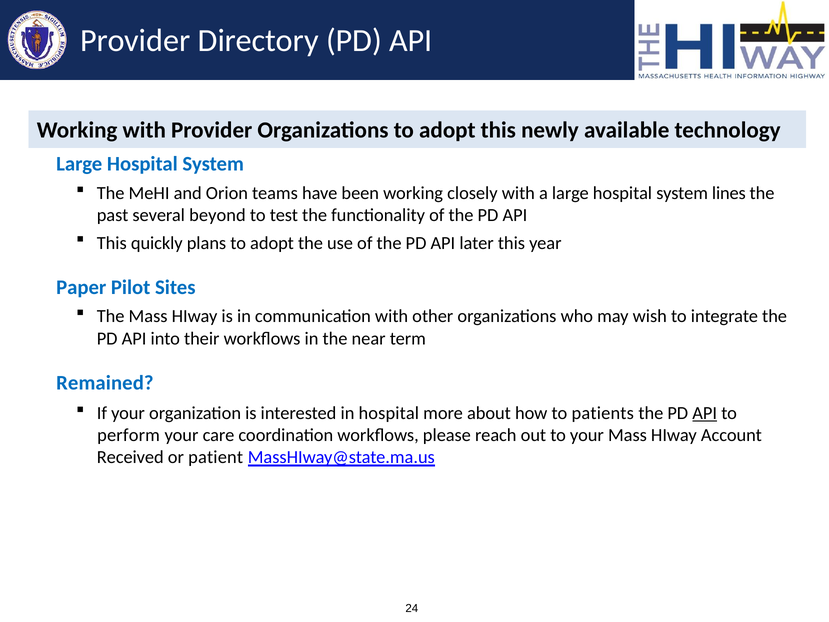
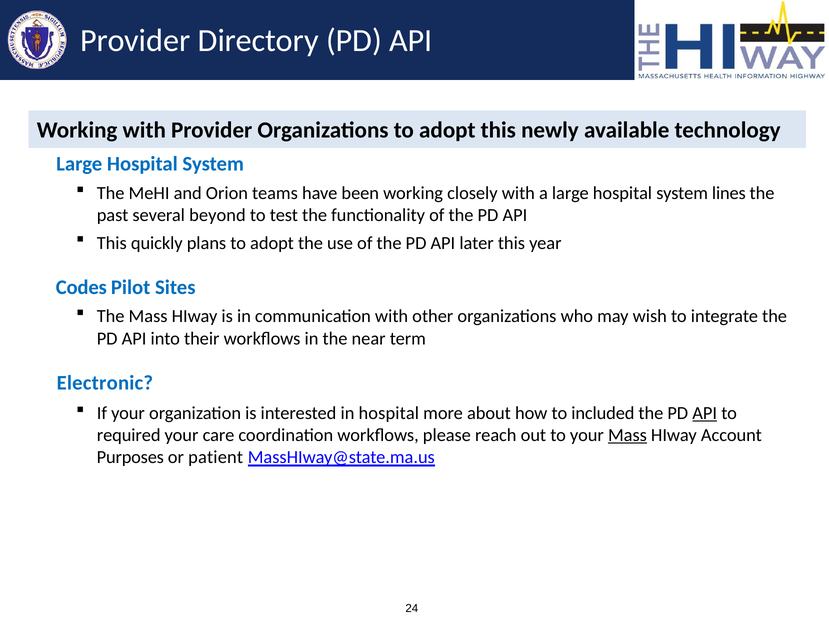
Paper: Paper -> Codes
Remained: Remained -> Electronic
patients: patients -> included
perform: perform -> required
Mass at (627, 435) underline: none -> present
Received: Received -> Purposes
